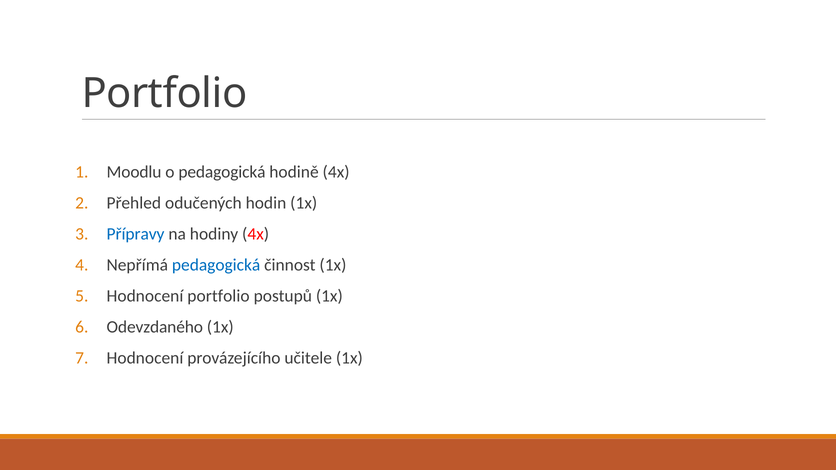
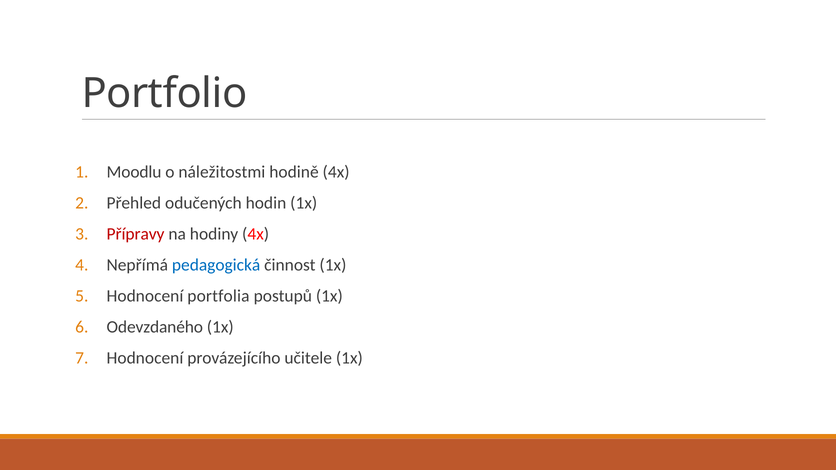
o pedagogická: pedagogická -> náležitostmi
Přípravy colour: blue -> red
Hodnocení portfolio: portfolio -> portfolia
